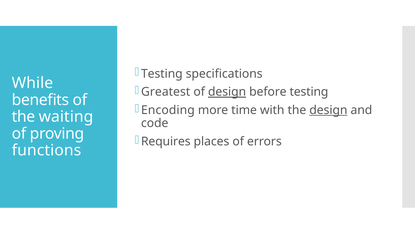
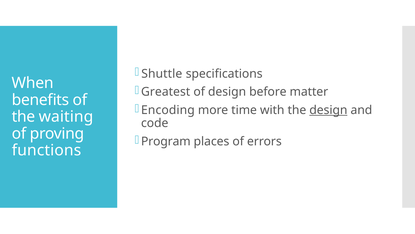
Testing at (162, 73): Testing -> Shuttle
While: While -> When
design at (227, 92) underline: present -> none
before testing: testing -> matter
Requires: Requires -> Program
